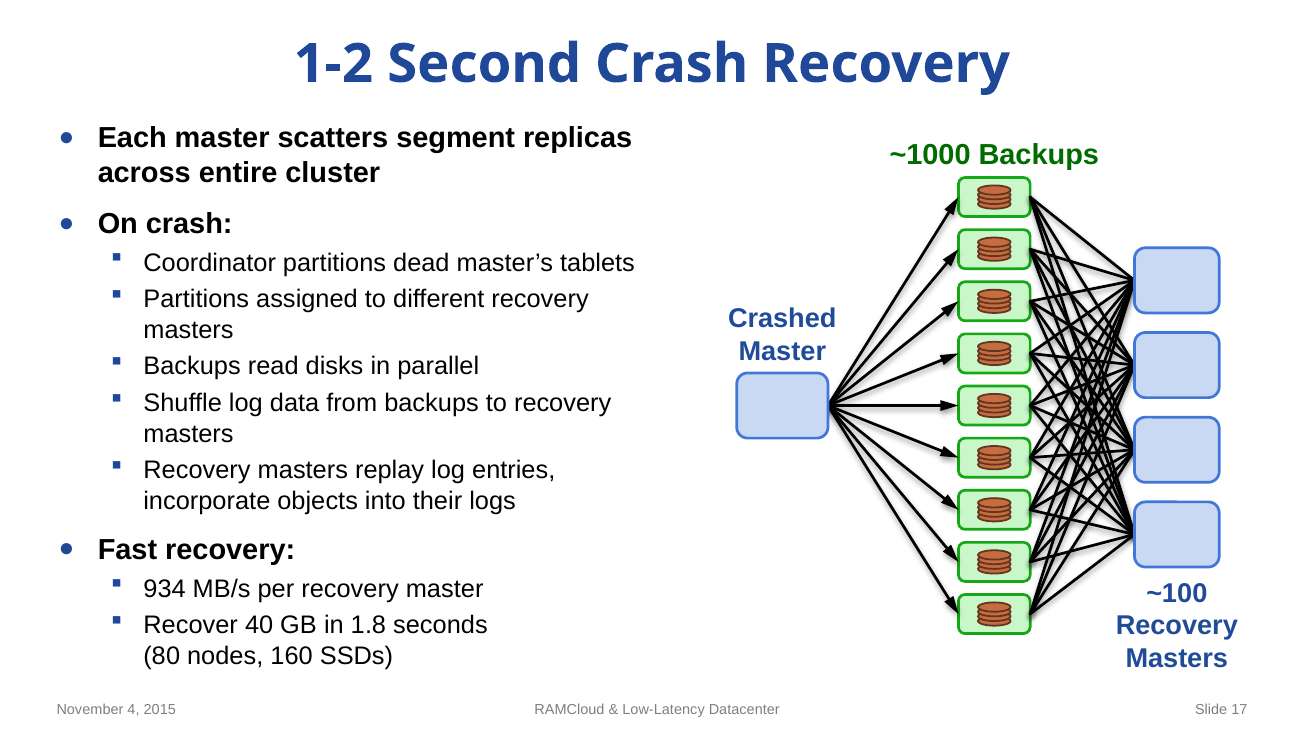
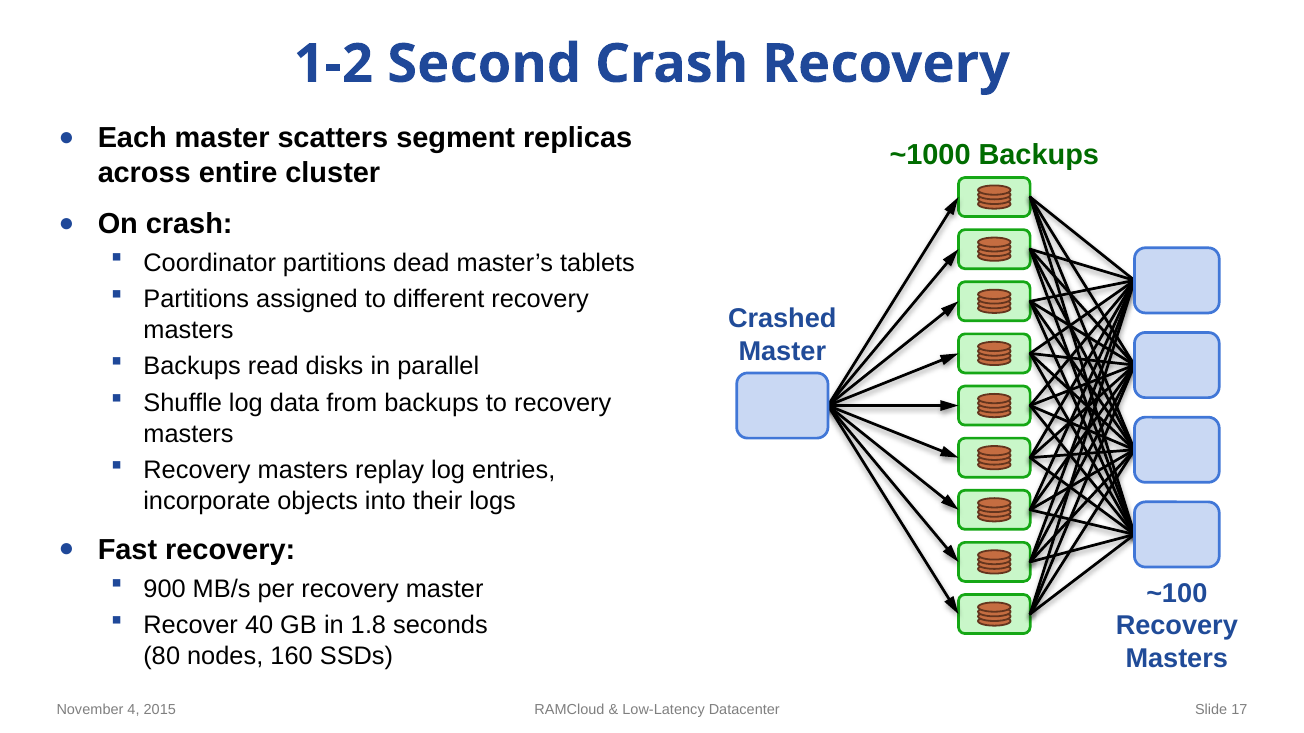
934: 934 -> 900
